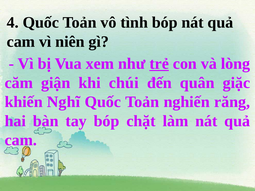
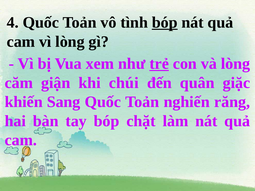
bóp at (165, 23) underline: none -> present
vì niên: niên -> lòng
Nghĩ: Nghĩ -> Sang
